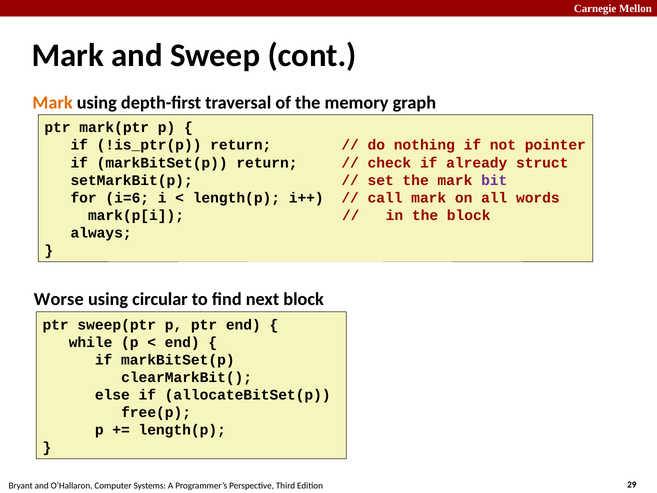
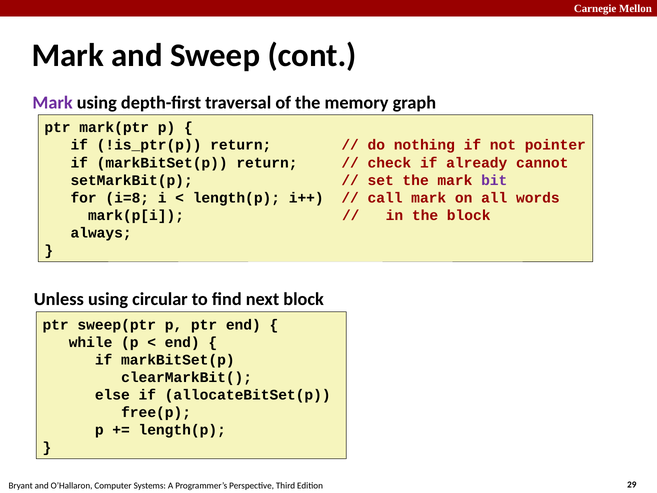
Mark at (53, 103) colour: orange -> purple
struct: struct -> cannot
i=6: i=6 -> i=8
Worse: Worse -> Unless
